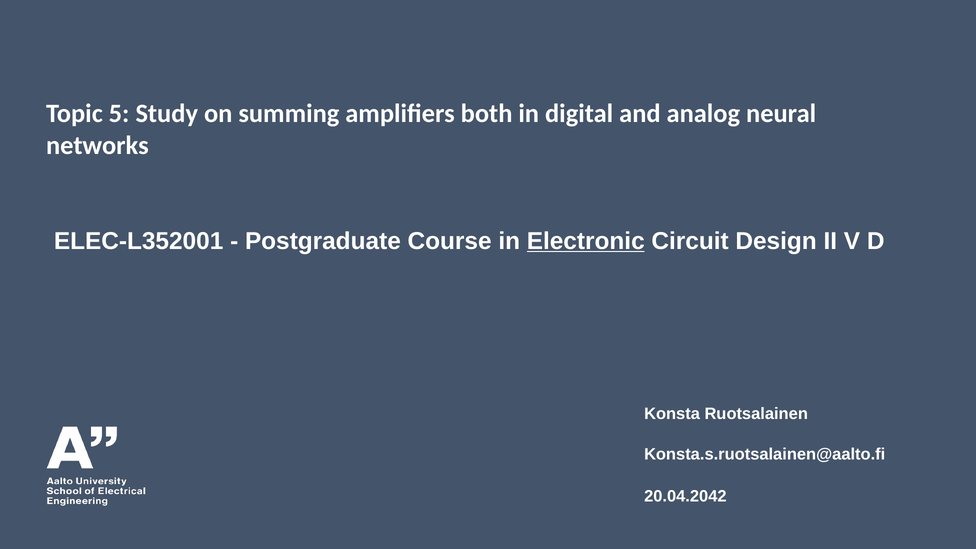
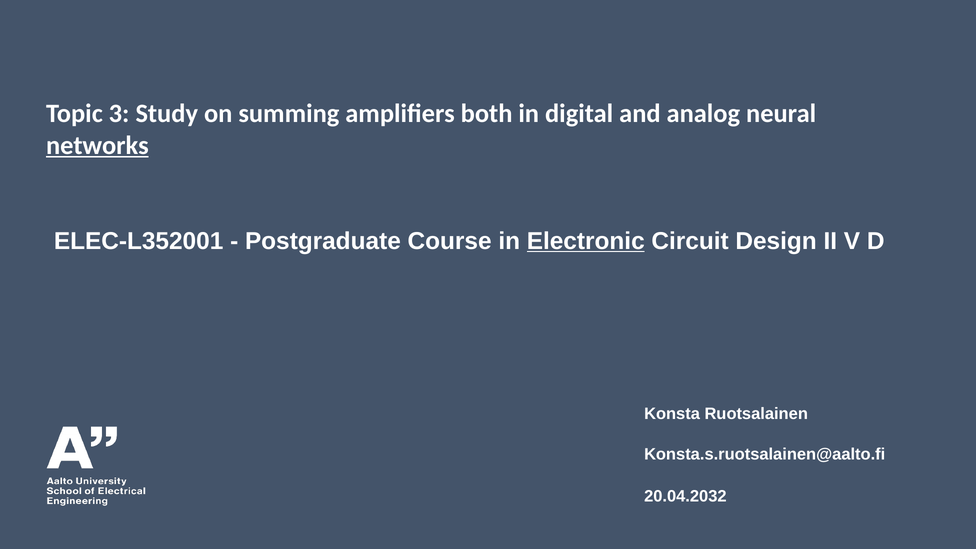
5: 5 -> 3
networks underline: none -> present
20.04.2042: 20.04.2042 -> 20.04.2032
